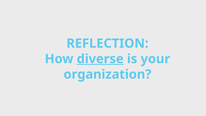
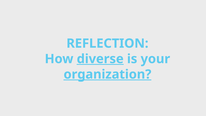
organization underline: none -> present
